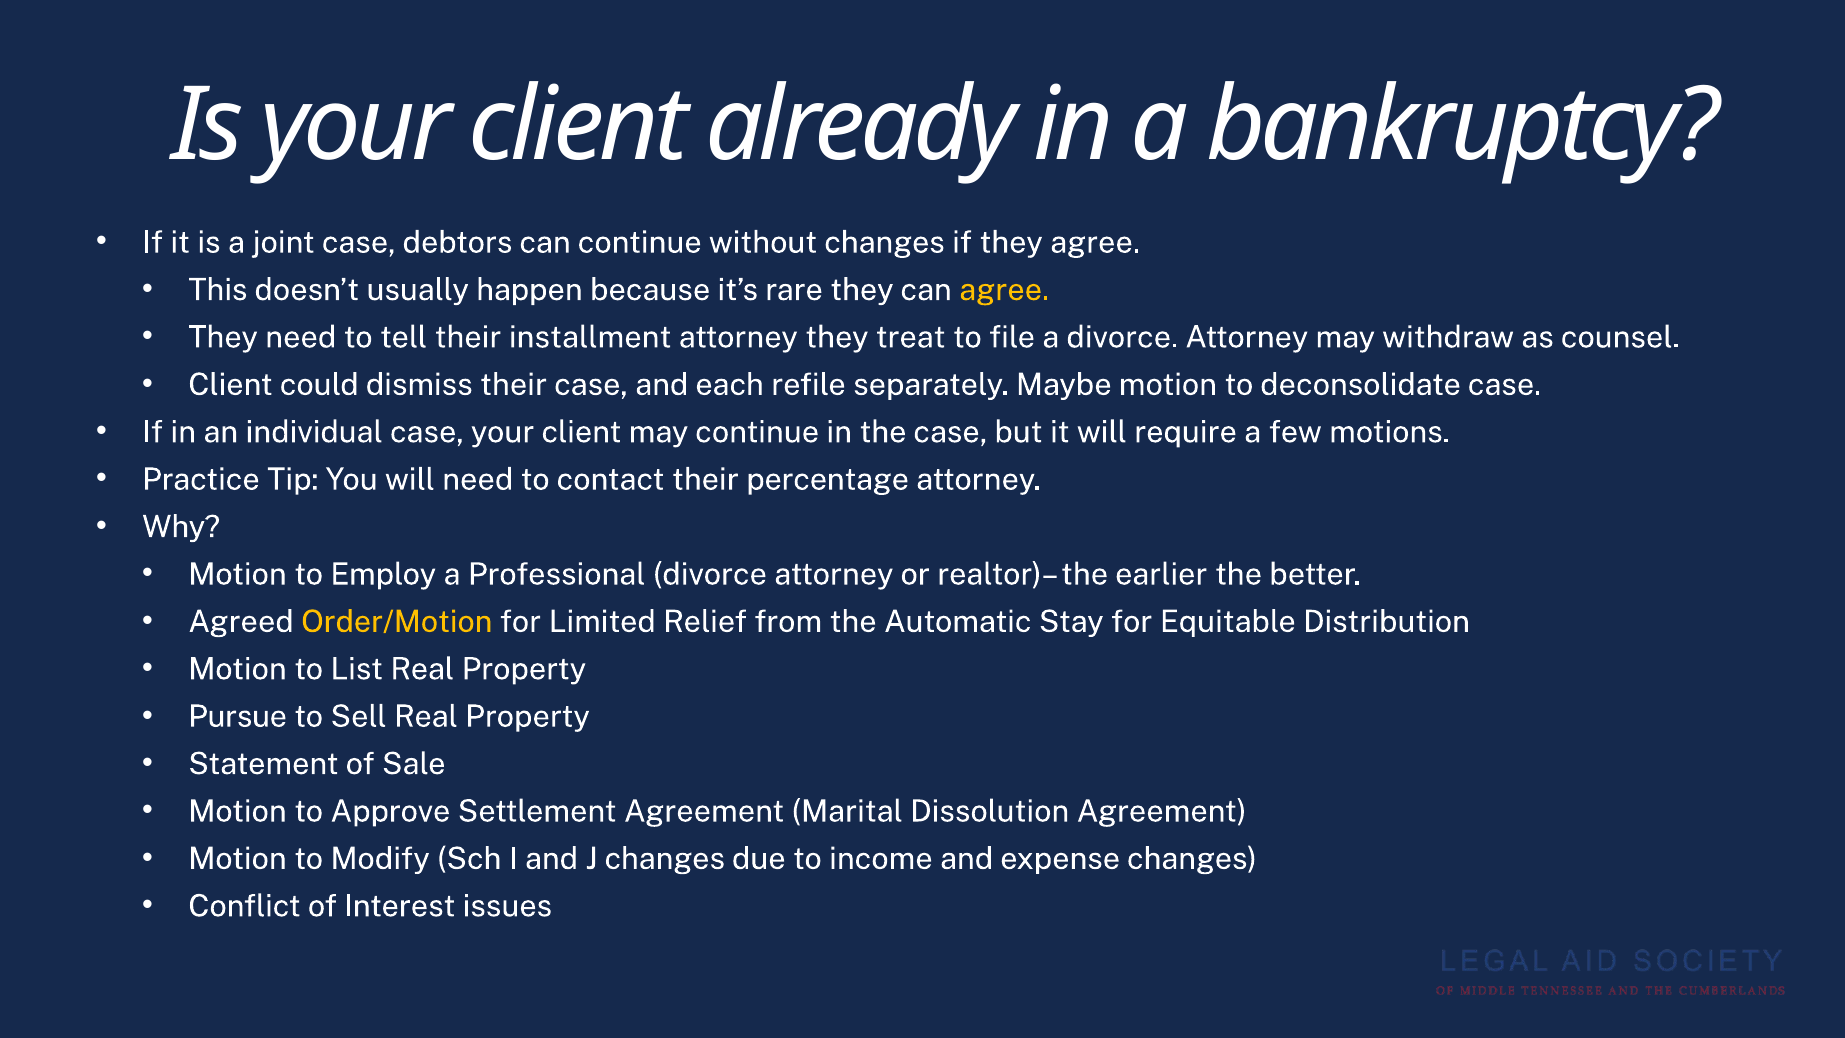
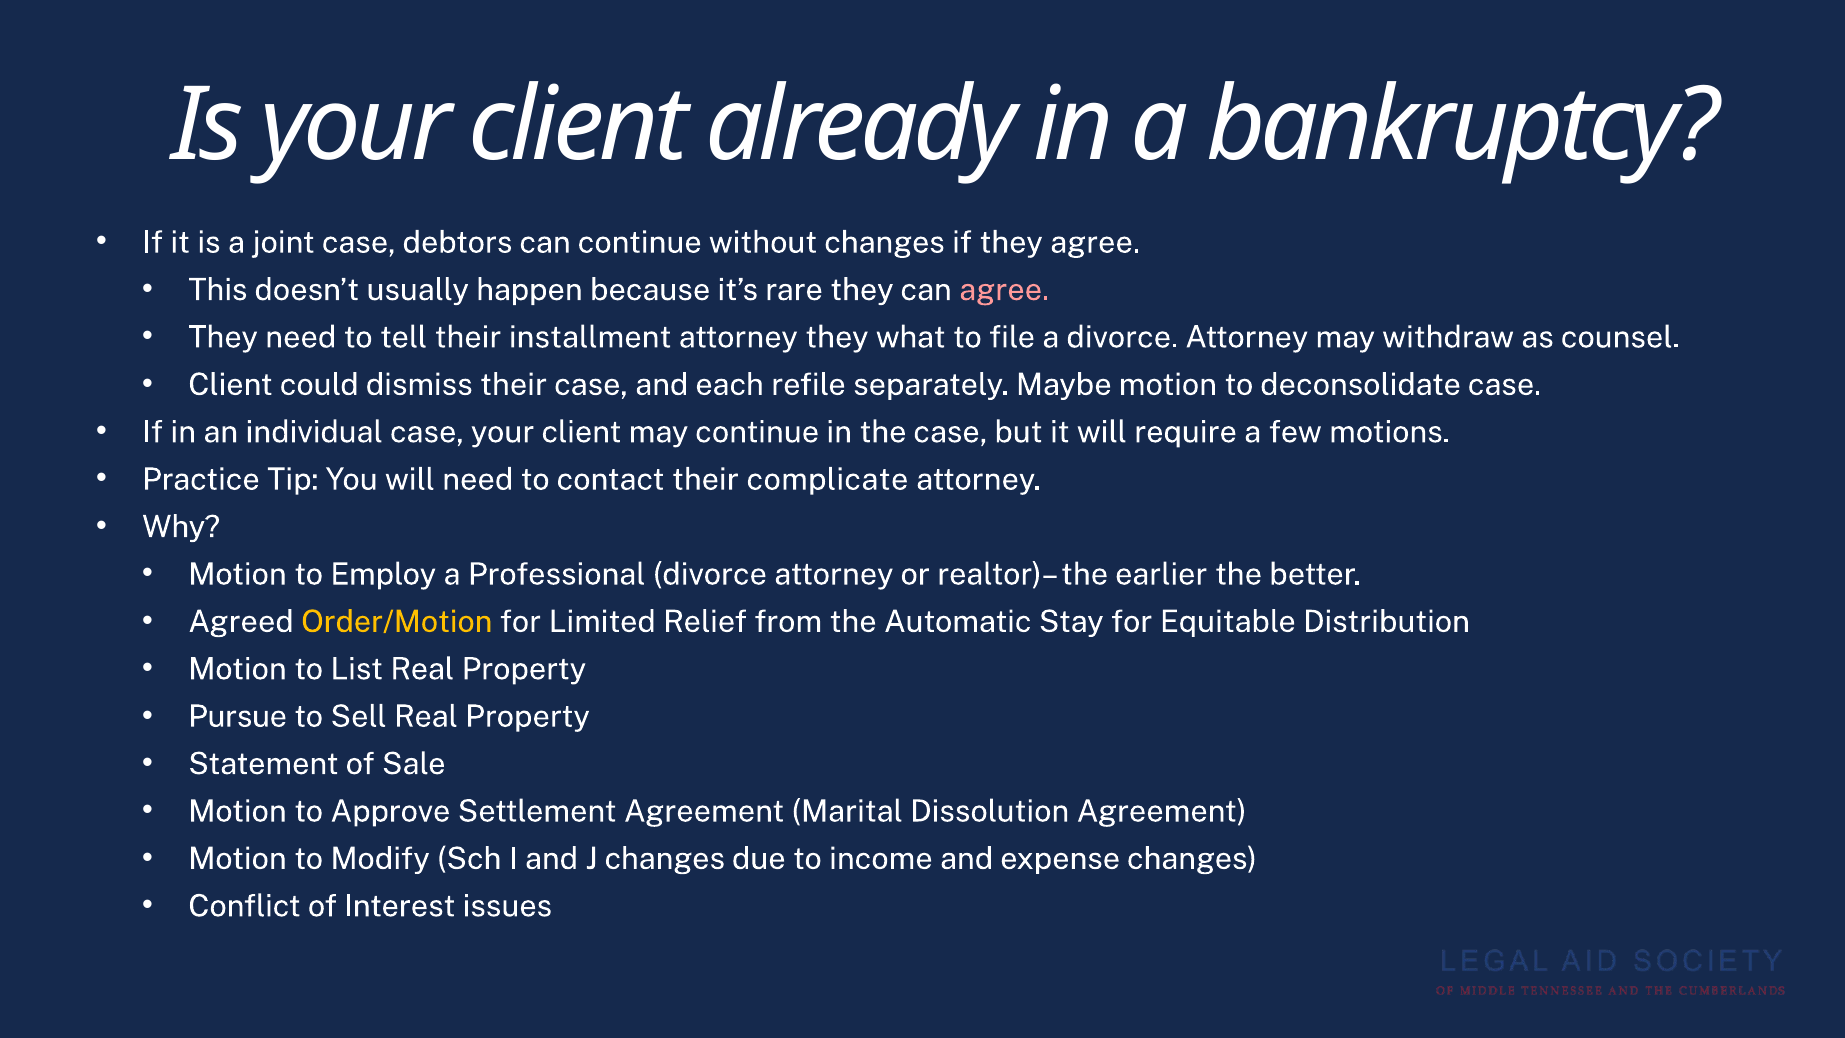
agree at (1004, 290) colour: yellow -> pink
treat: treat -> what
percentage: percentage -> complicate
